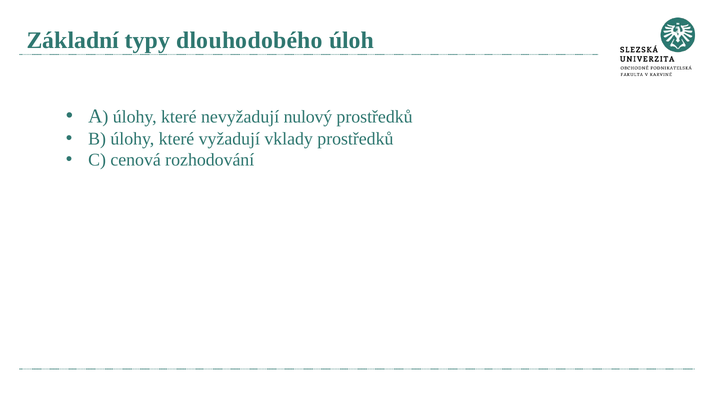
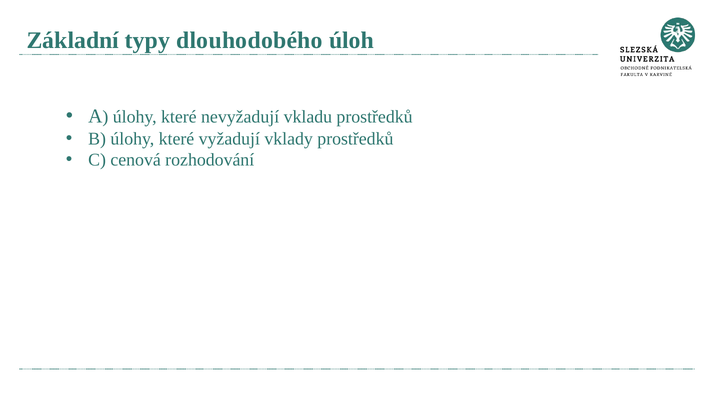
nulový: nulový -> vkladu
